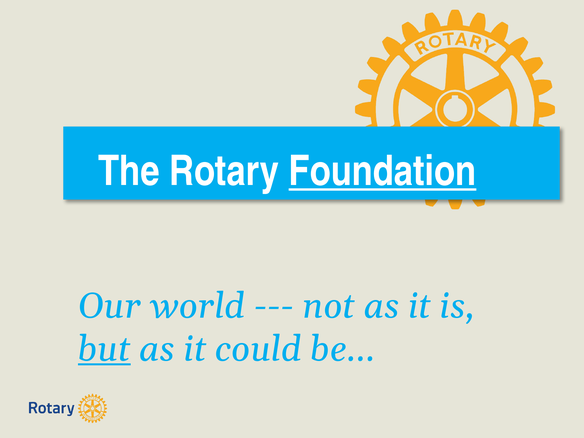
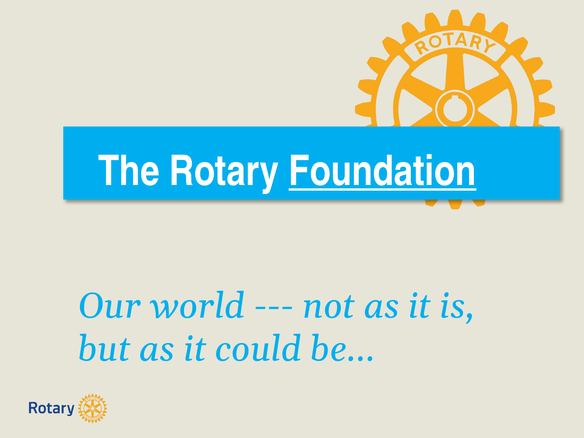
but underline: present -> none
